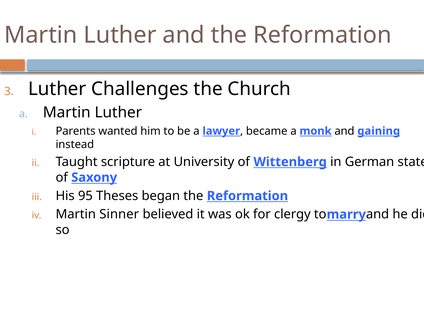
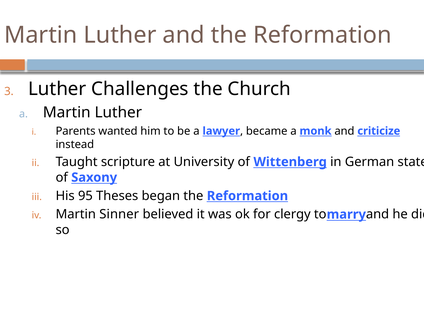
gaining: gaining -> criticize
